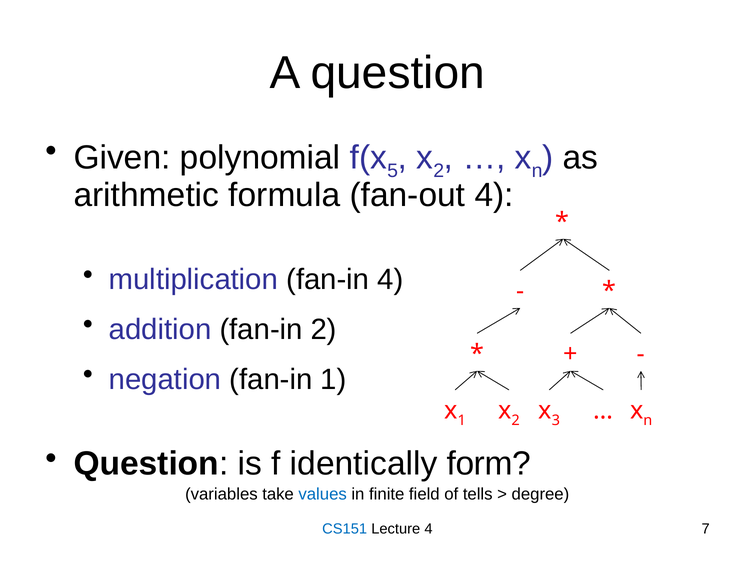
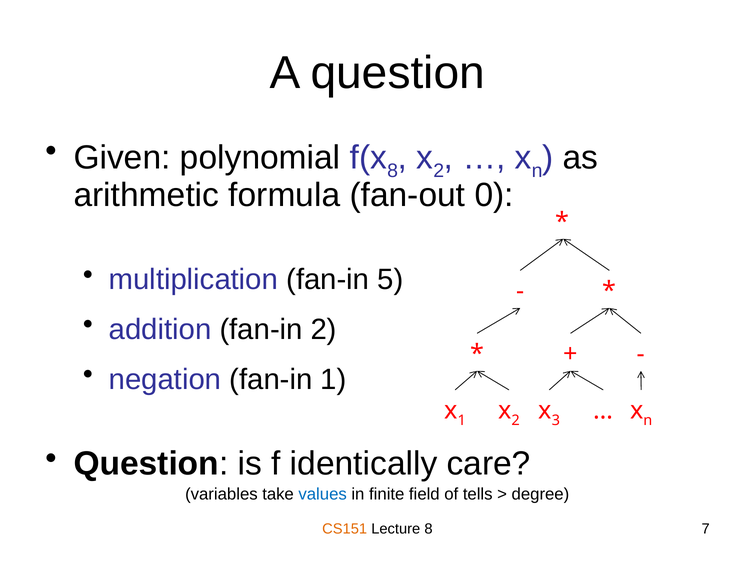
5 at (393, 171): 5 -> 8
fan-out 4: 4 -> 0
fan-in 4: 4 -> 5
form: form -> care
CS151 colour: blue -> orange
Lecture 4: 4 -> 8
